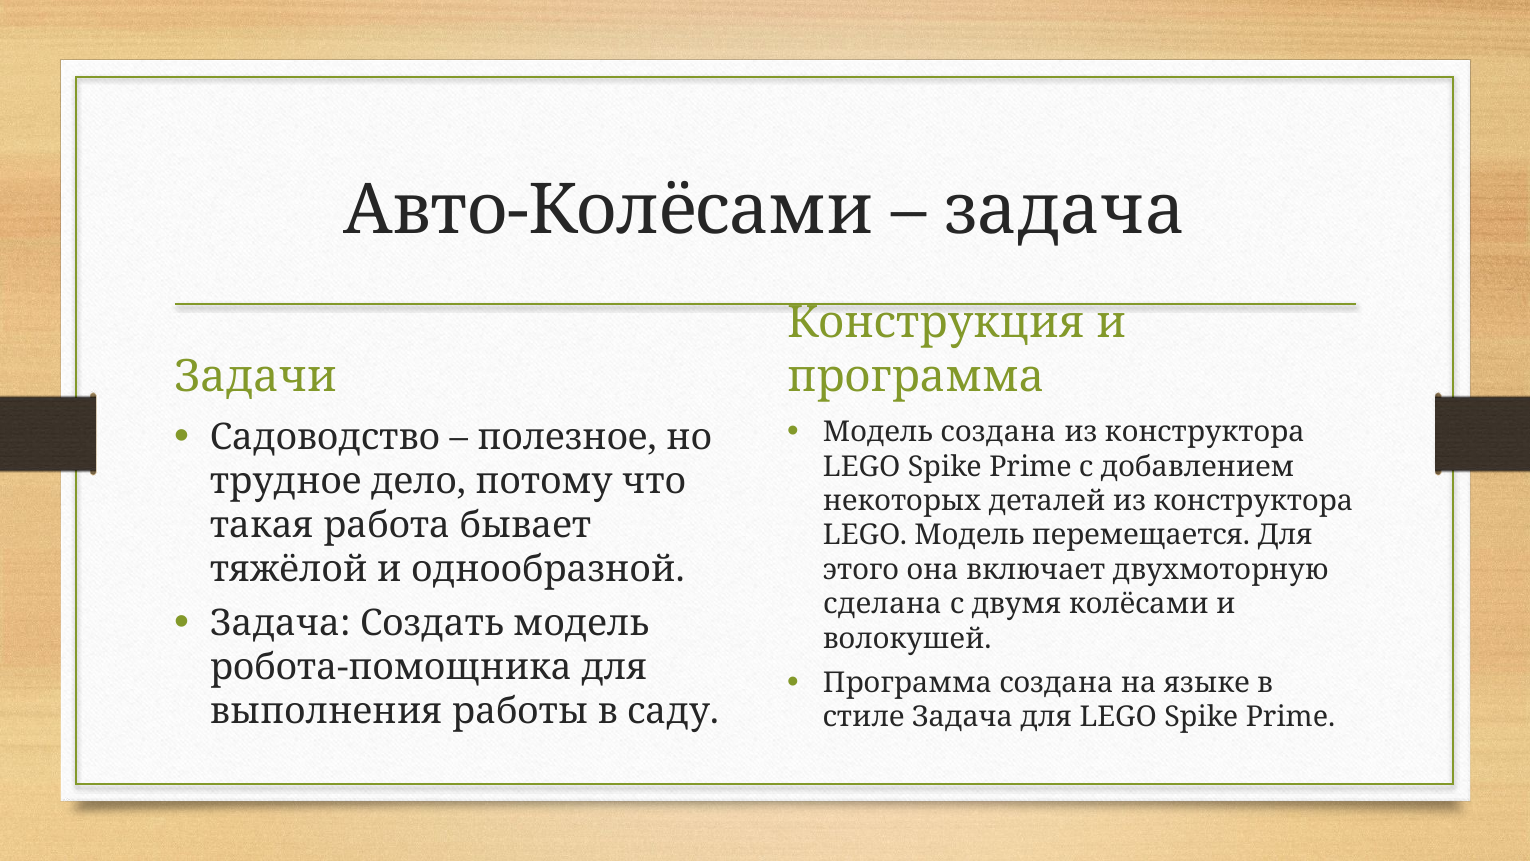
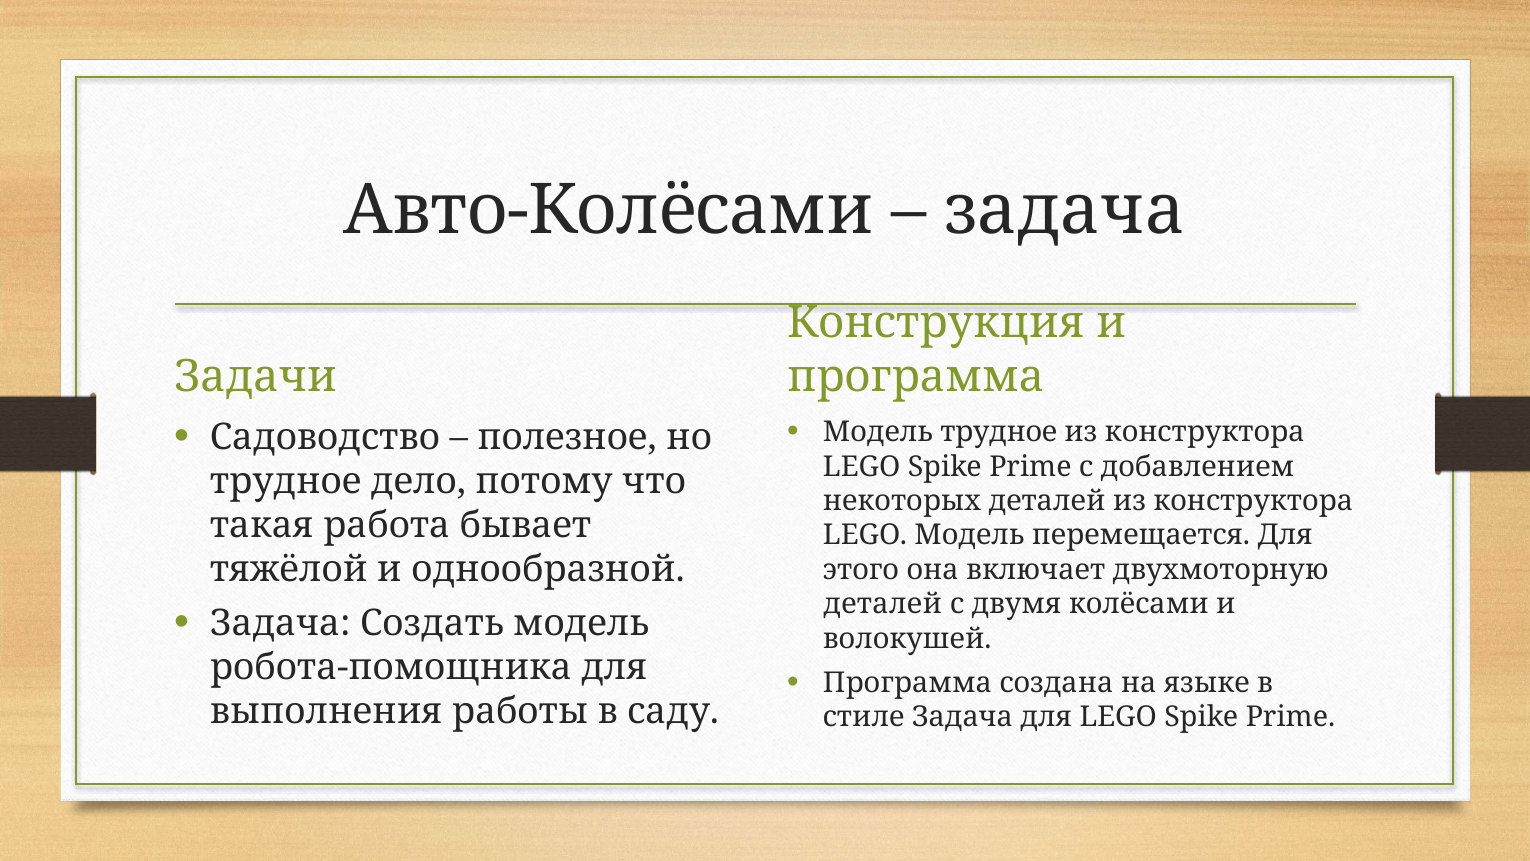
Модель создана: создана -> трудное
сделана at (883, 604): сделана -> деталей
